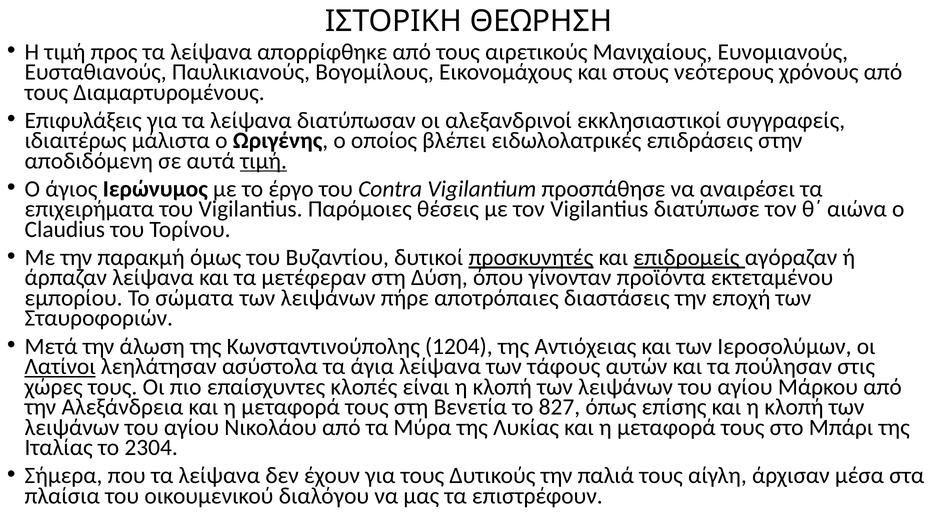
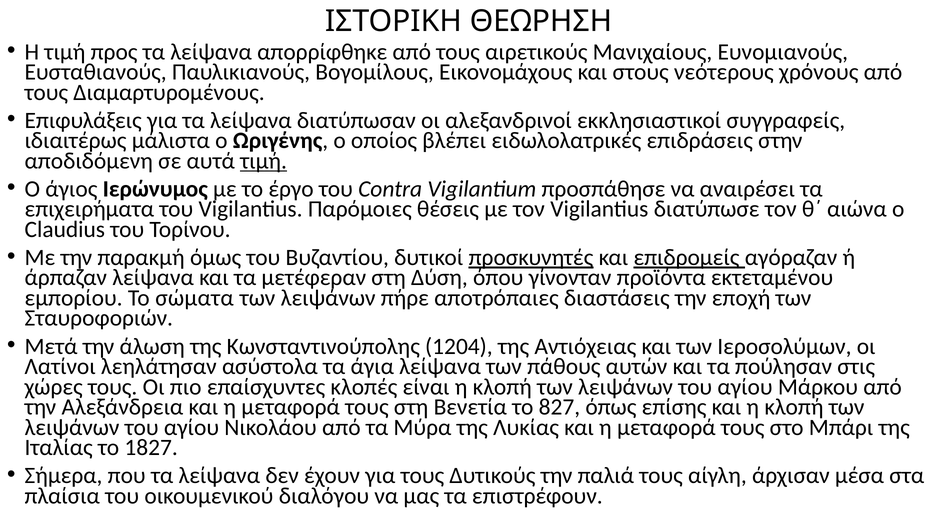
Λατίνοι underline: present -> none
τάφους: τάφους -> πάθους
2304: 2304 -> 1827
